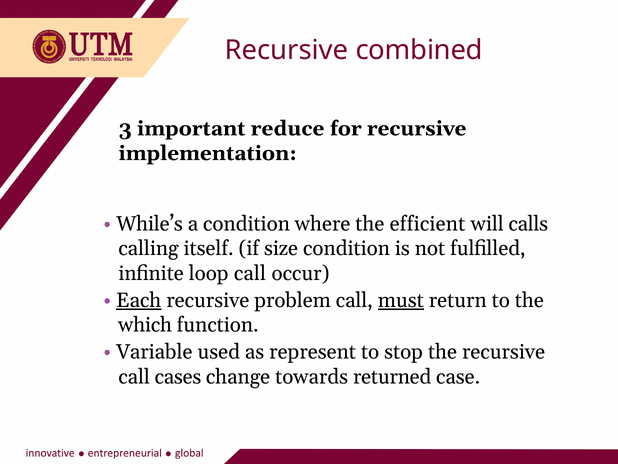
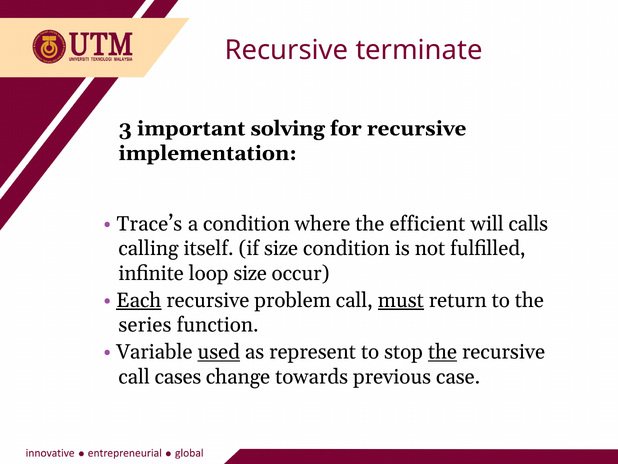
combined: combined -> terminate
reduce: reduce -> solving
While’s: While’s -> Trace’s
loop call: call -> size
which: which -> series
used underline: none -> present
the at (443, 352) underline: none -> present
returned: returned -> previous
